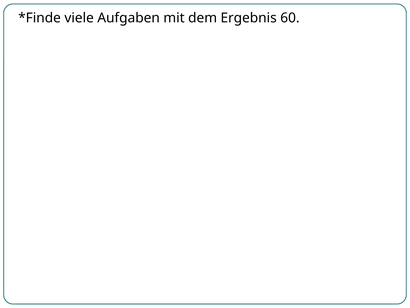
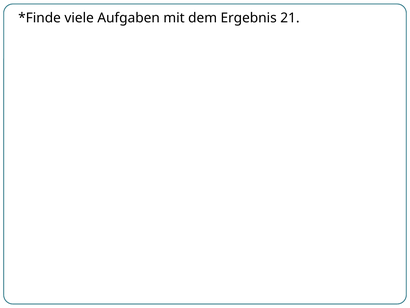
60: 60 -> 21
